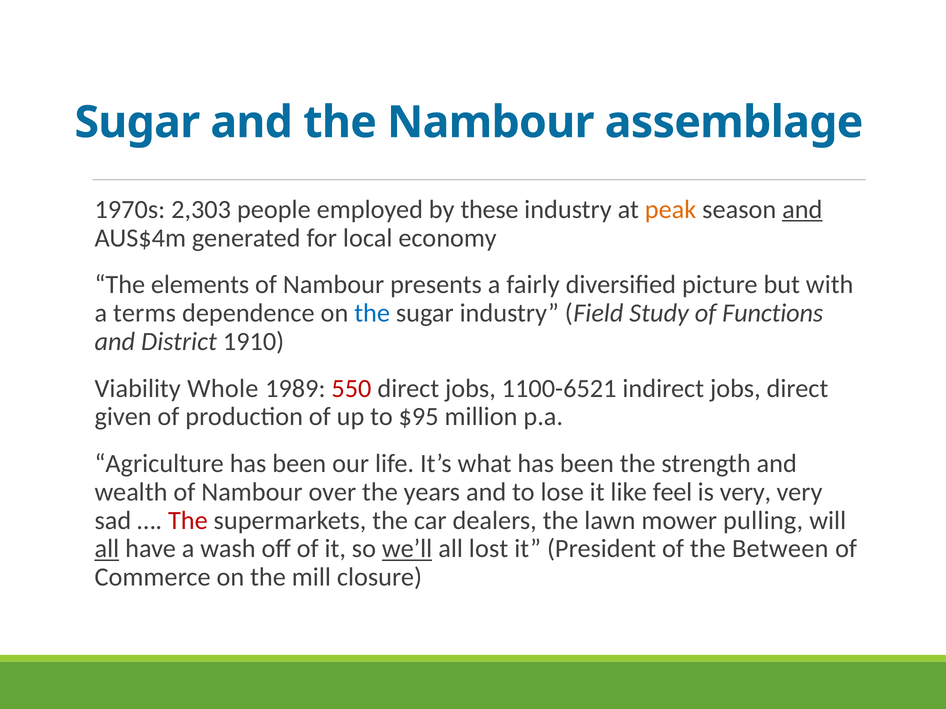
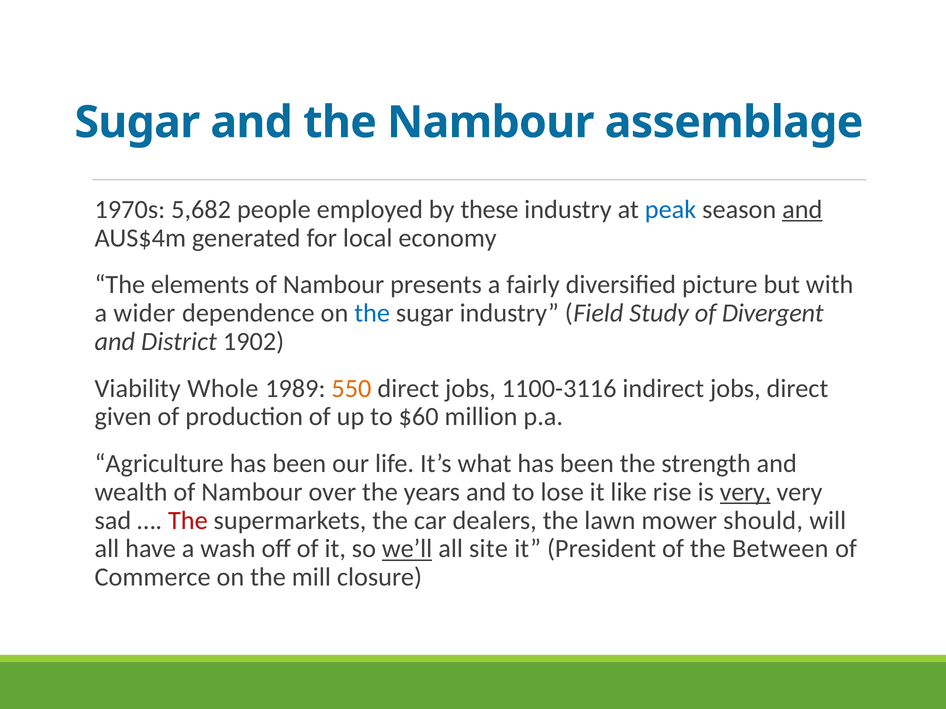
2,303: 2,303 -> 5,682
peak colour: orange -> blue
terms: terms -> wider
Functions: Functions -> Divergent
1910: 1910 -> 1902
550 colour: red -> orange
1100-6521: 1100-6521 -> 1100-3116
$95: $95 -> $60
feel: feel -> rise
very at (745, 492) underline: none -> present
pulling: pulling -> should
all at (107, 549) underline: present -> none
lost: lost -> site
